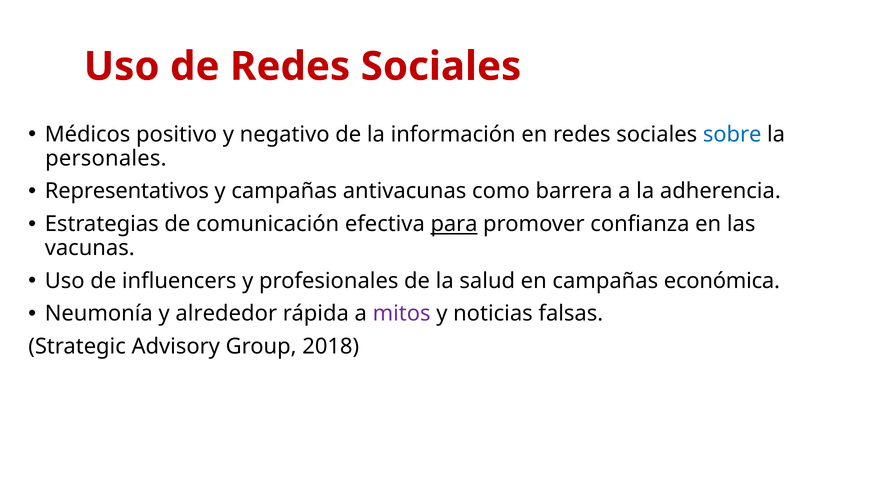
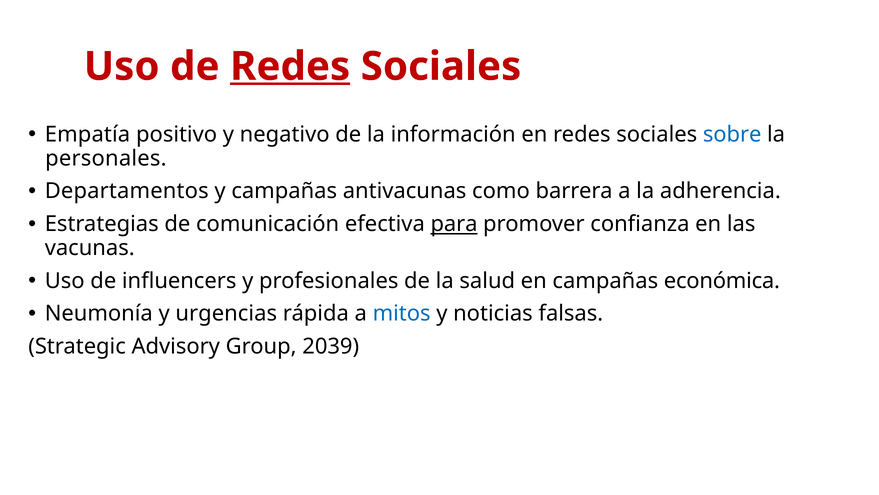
Redes at (290, 66) underline: none -> present
Médicos: Médicos -> Empatía
Representativos: Representativos -> Departamentos
alrededor: alrededor -> urgencias
mitos colour: purple -> blue
2018: 2018 -> 2039
